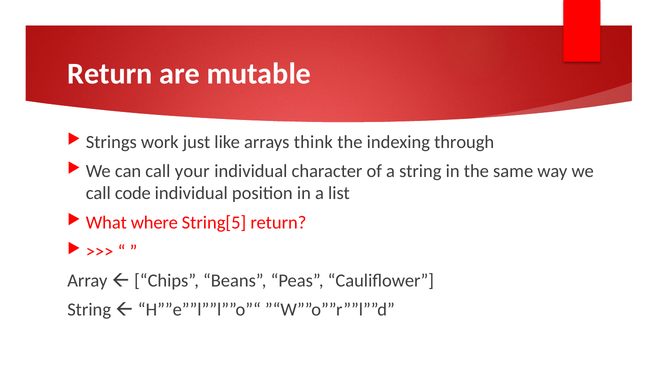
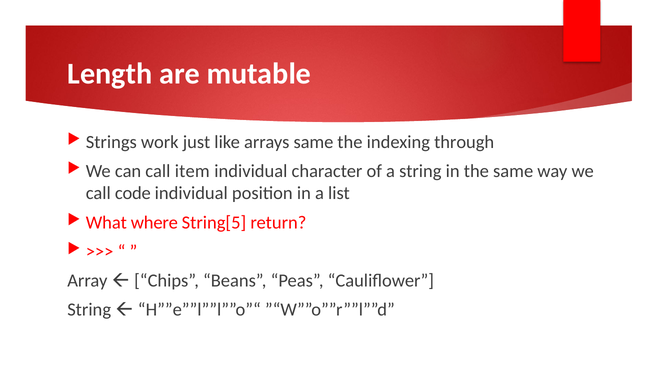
Return at (110, 74): Return -> Length
arrays think: think -> same
your: your -> item
